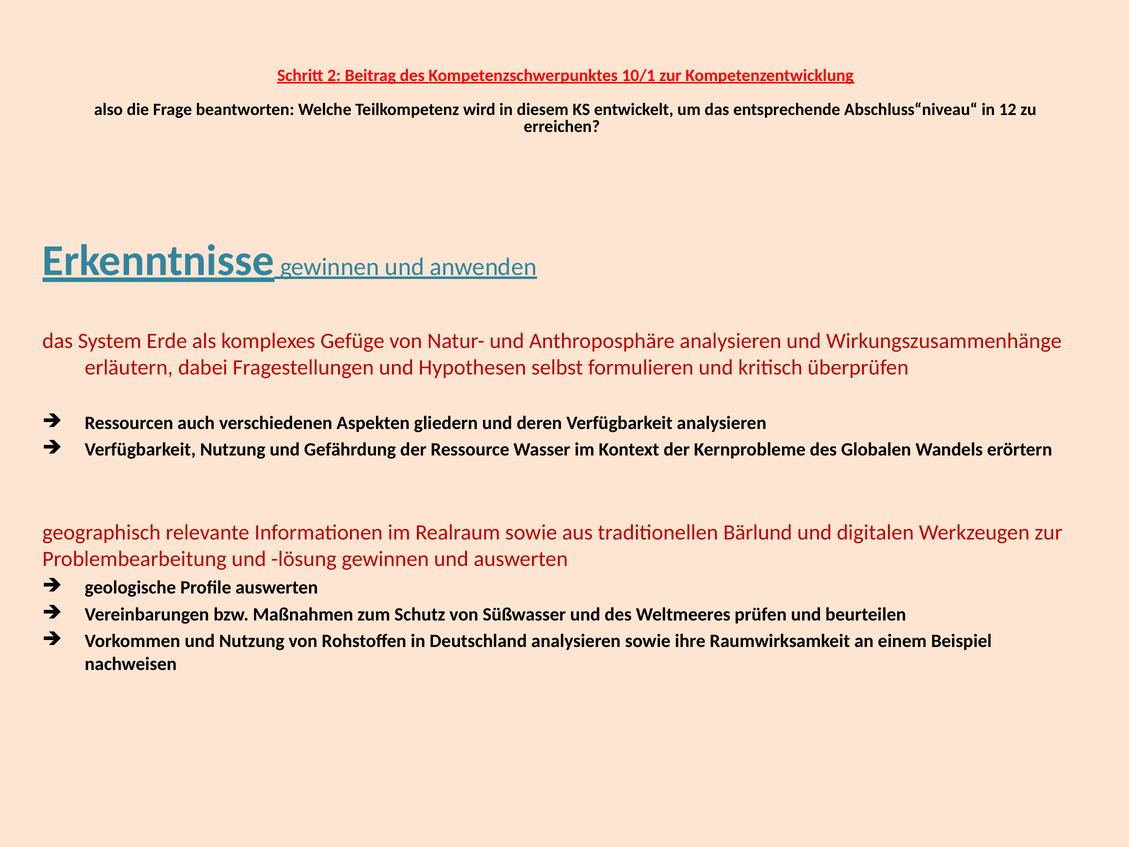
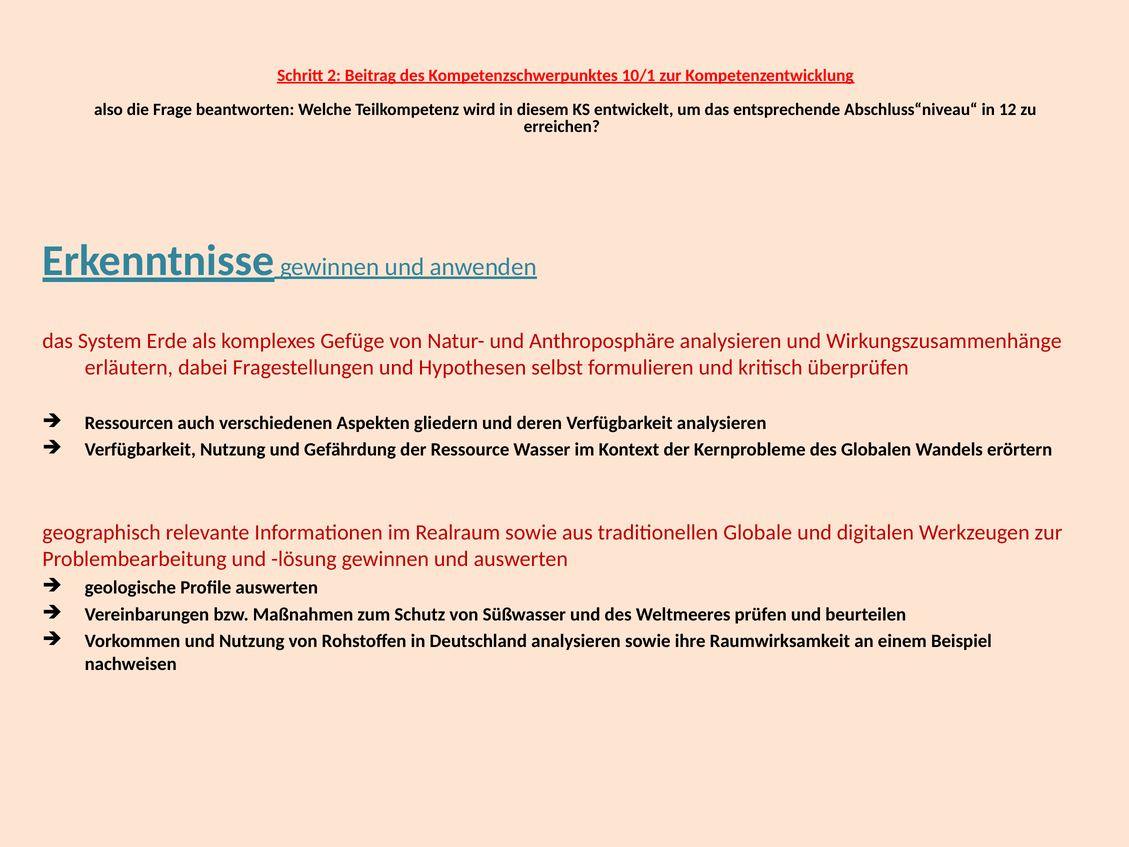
Bärlund: Bärlund -> Globale
